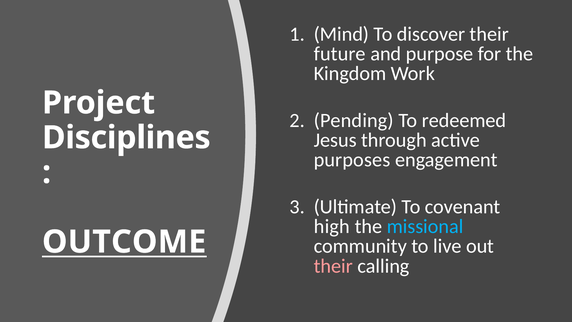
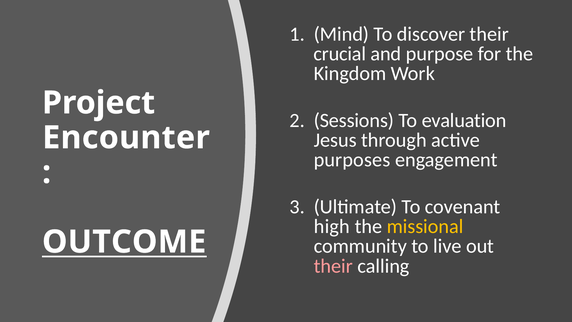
future: future -> crucial
Pending: Pending -> Sessions
redeemed: redeemed -> evaluation
Disciplines: Disciplines -> Encounter
missional colour: light blue -> yellow
